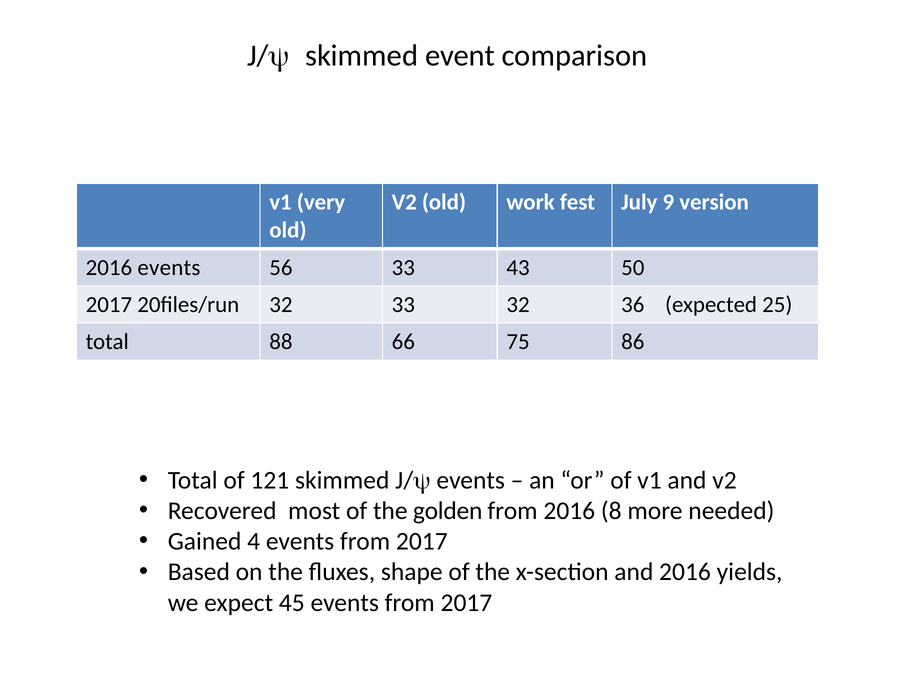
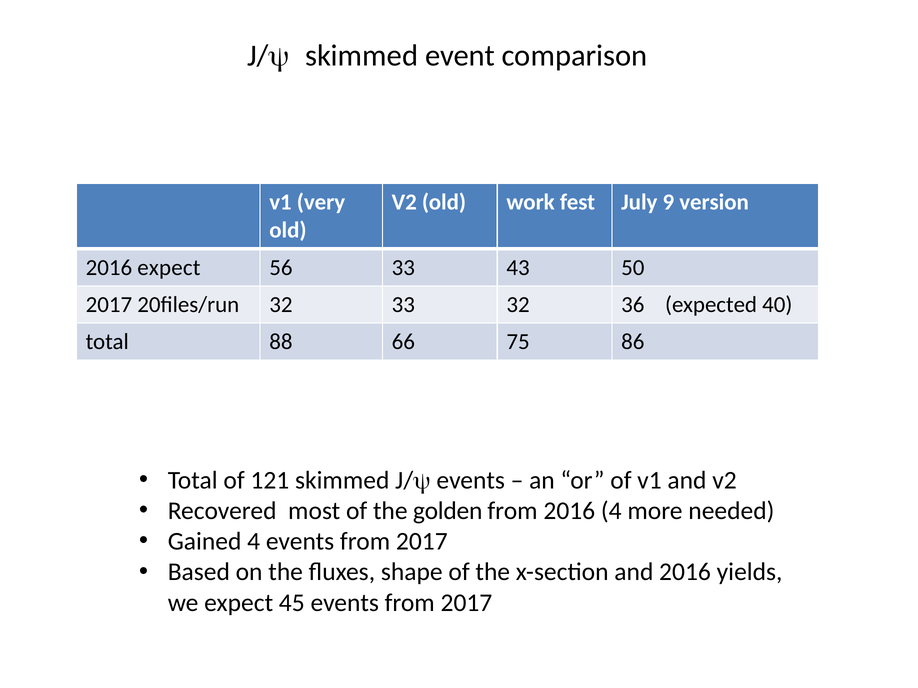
2016 events: events -> expect
25: 25 -> 40
2016 8: 8 -> 4
